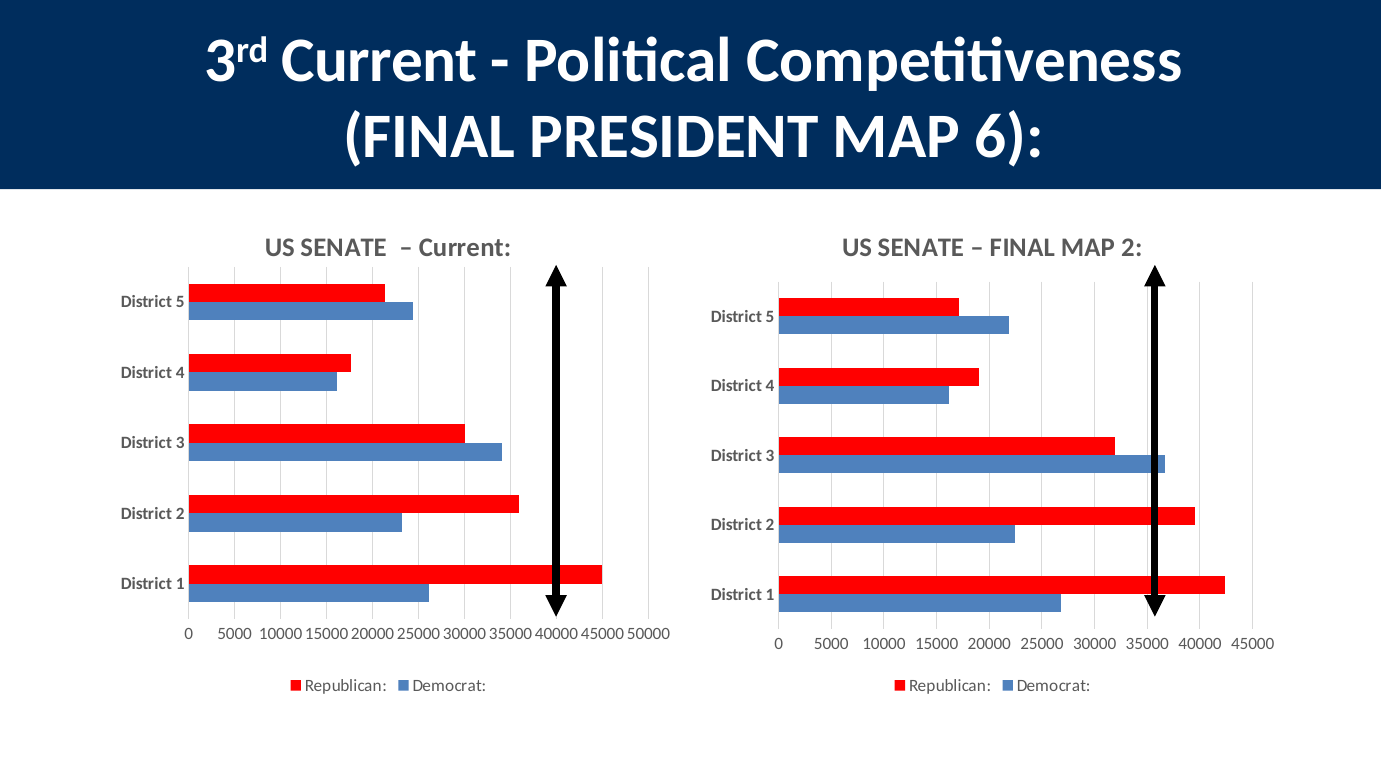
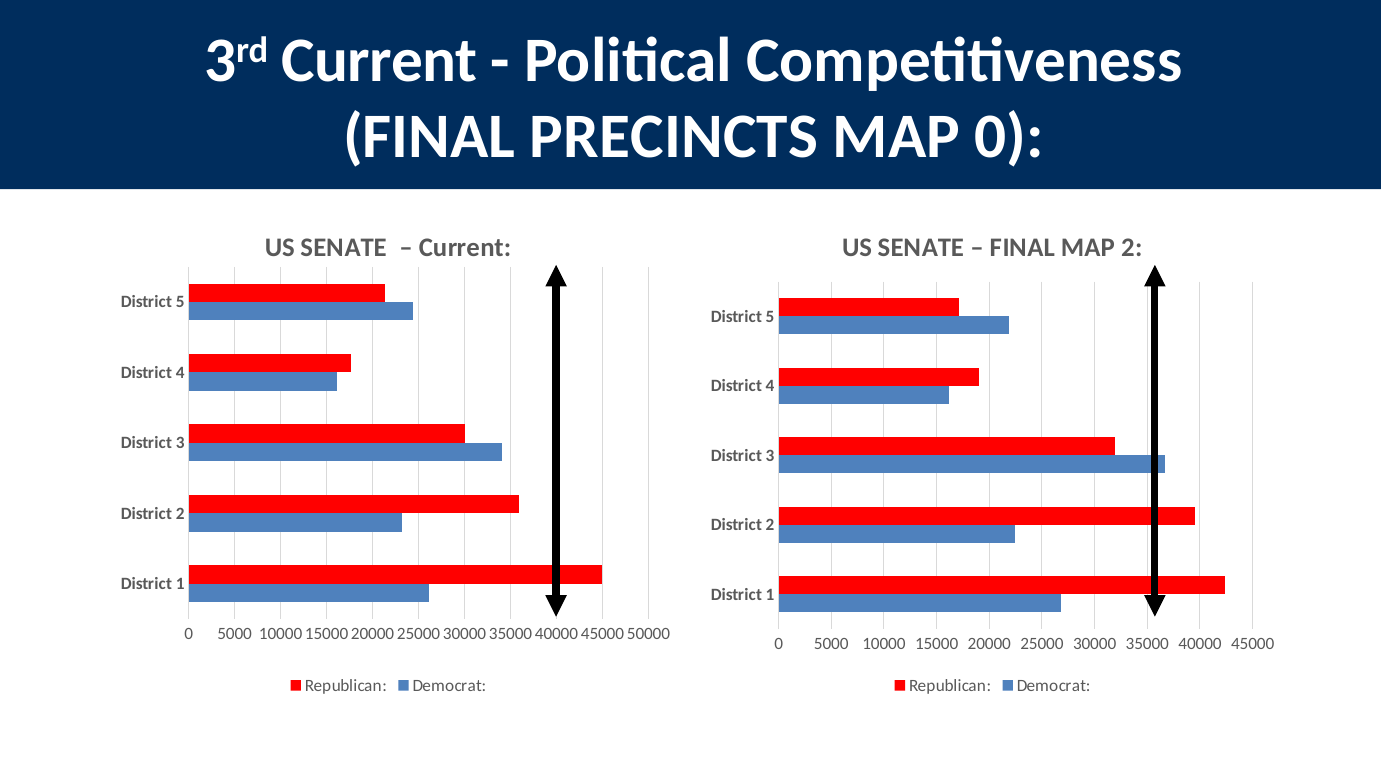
PRESIDENT: PRESIDENT -> PRECINCTS
MAP 6: 6 -> 0
